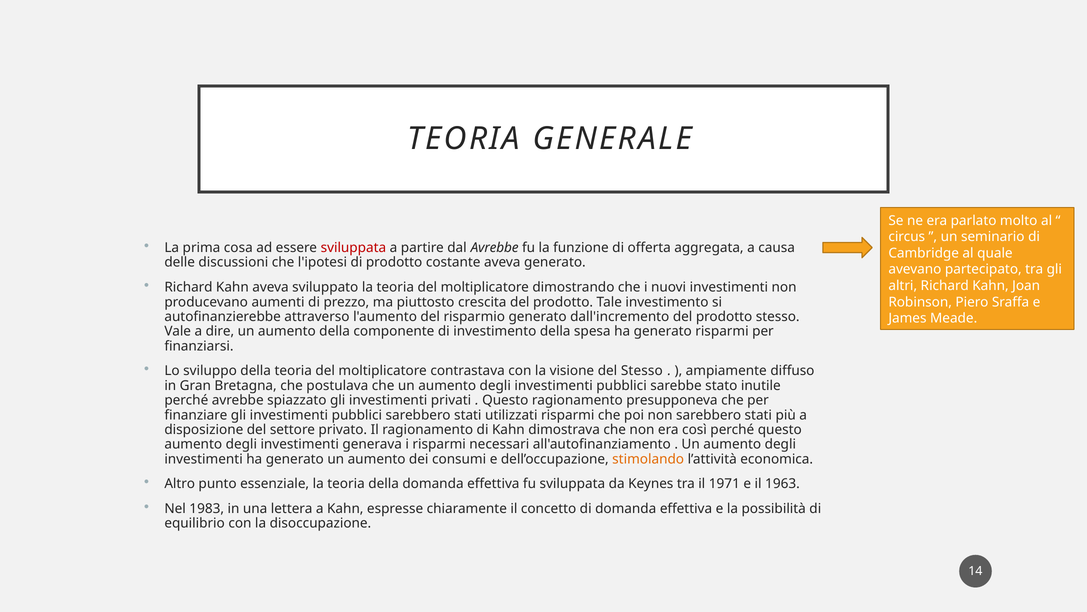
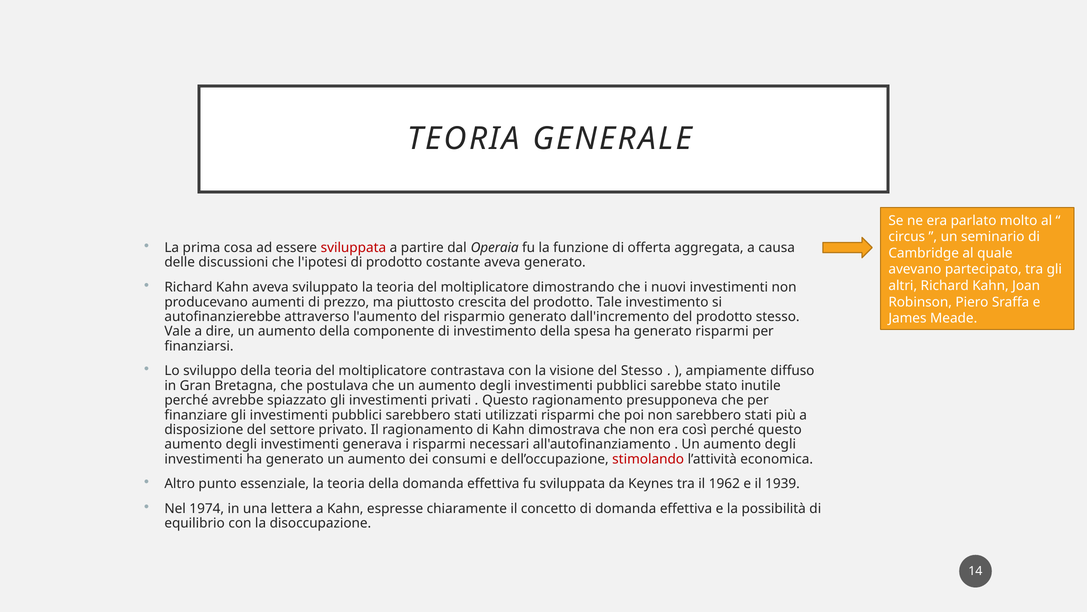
dal Avrebbe: Avrebbe -> Operaia
stimolando colour: orange -> red
1971: 1971 -> 1962
1963: 1963 -> 1939
1983: 1983 -> 1974
